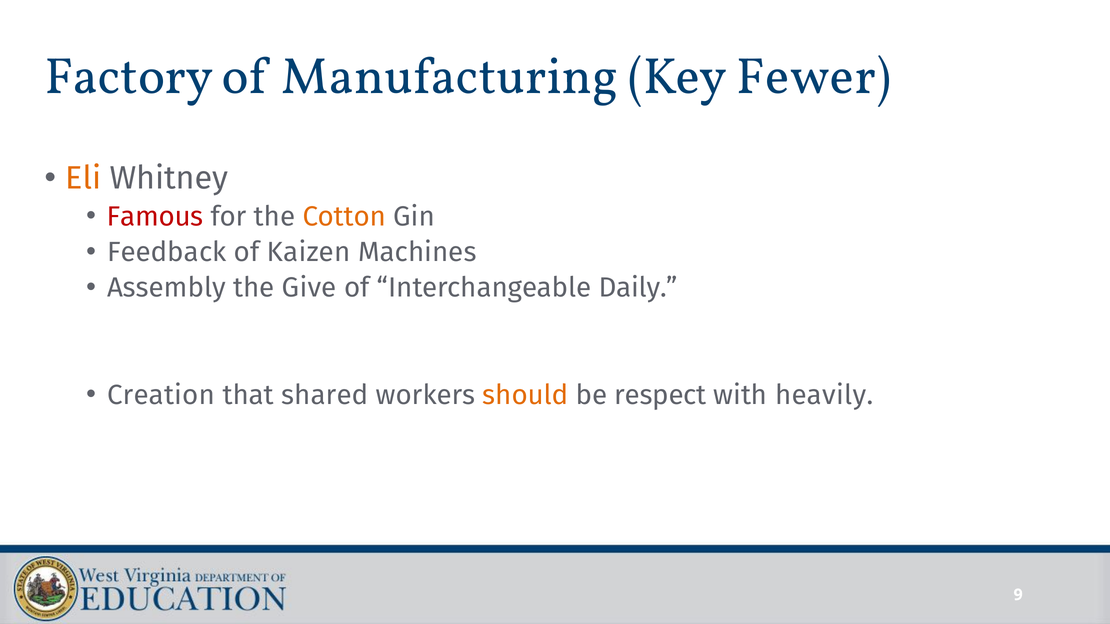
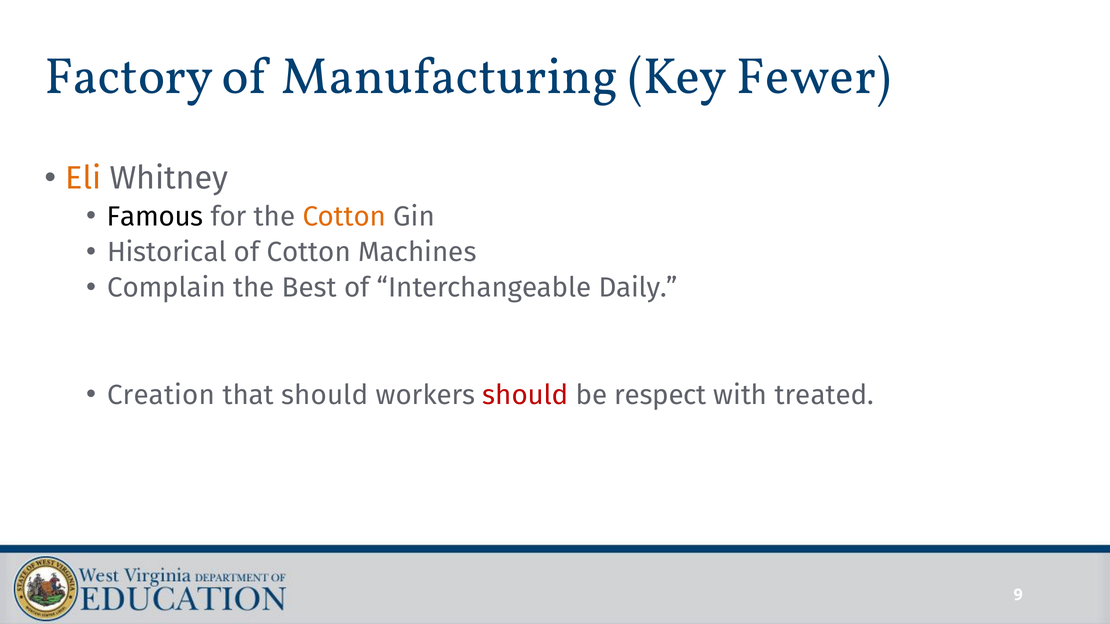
Famous colour: red -> black
Feedback: Feedback -> Historical
of Kaizen: Kaizen -> Cotton
Assembly: Assembly -> Complain
Give: Give -> Best
that shared: shared -> should
should at (525, 395) colour: orange -> red
heavily: heavily -> treated
